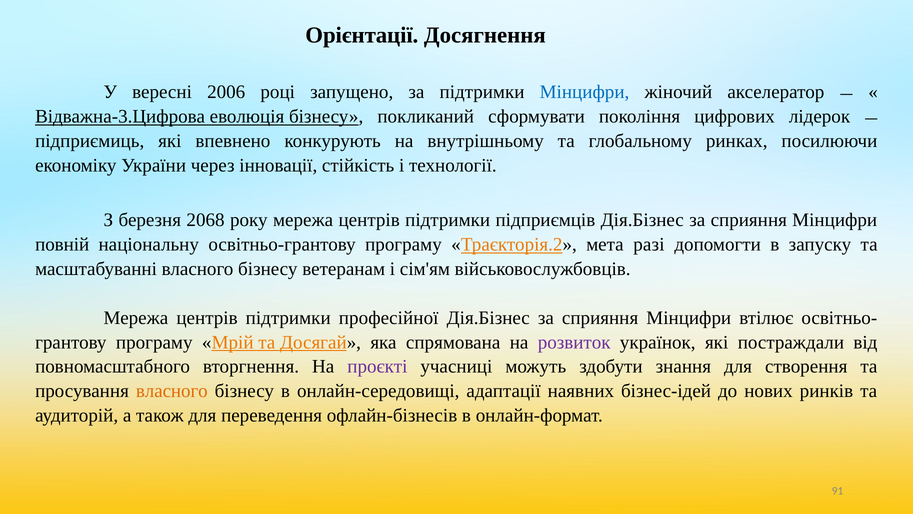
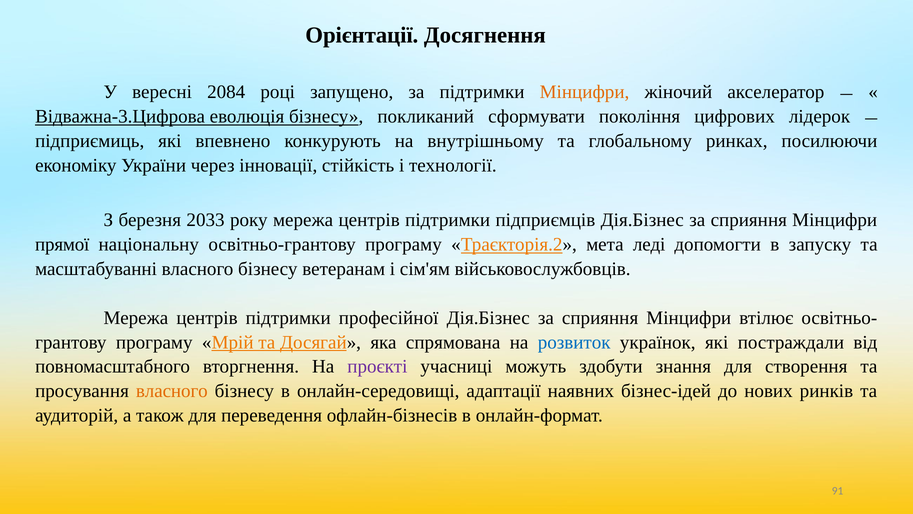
2006: 2006 -> 2084
Мінцифри at (585, 92) colour: blue -> orange
2068: 2068 -> 2033
повній: повній -> прямої
разі: разі -> леді
розвиток colour: purple -> blue
